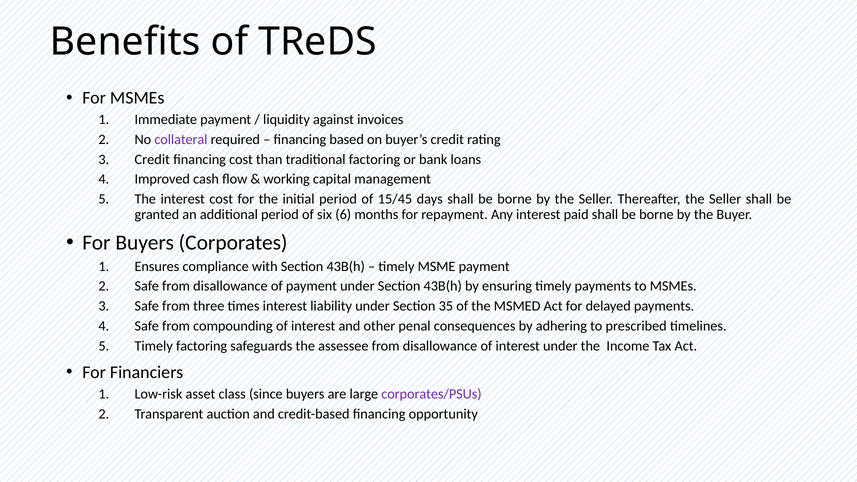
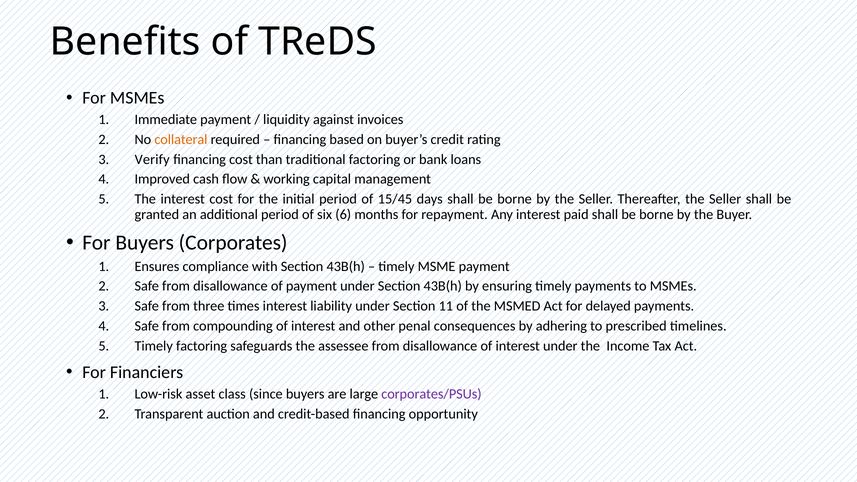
collateral colour: purple -> orange
Credit at (152, 159): Credit -> Verify
35: 35 -> 11
